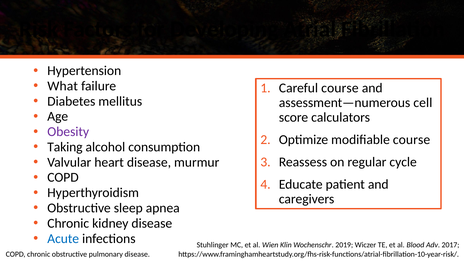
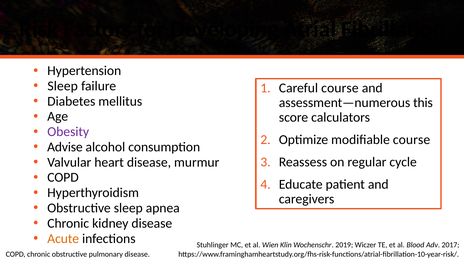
What at (63, 86): What -> Sleep
cell: cell -> this
Taking: Taking -> Advise
Acute colour: blue -> orange
